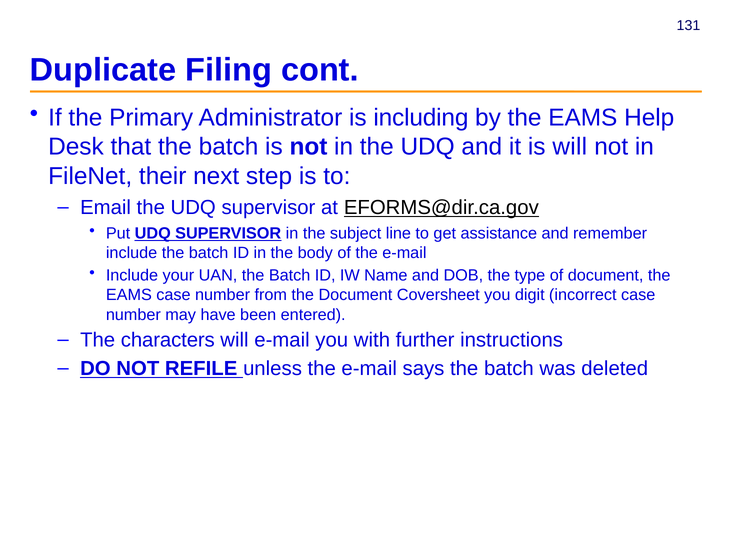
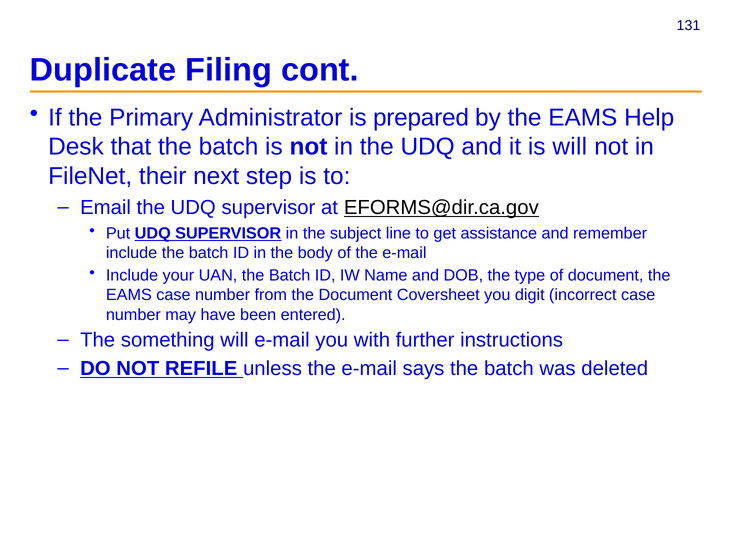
including: including -> prepared
characters: characters -> something
